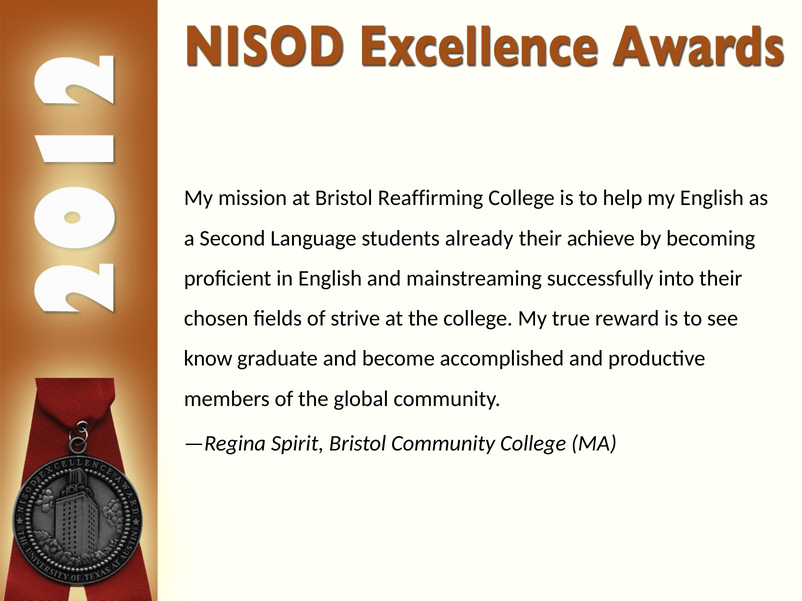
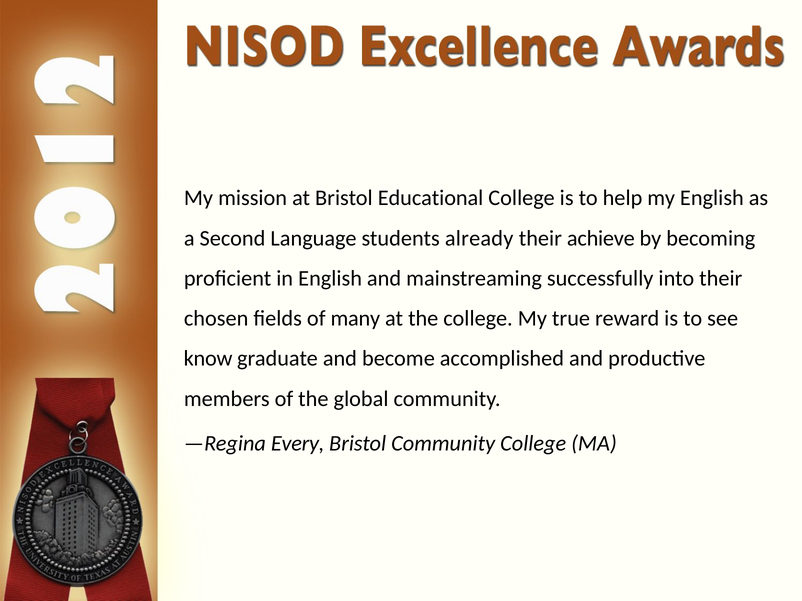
Reaffirming: Reaffirming -> Educational
strive: strive -> many
Spirit: Spirit -> Every
